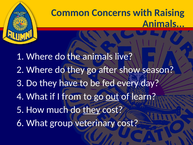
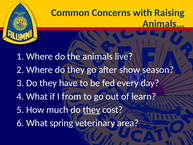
out underline: present -> none
group: group -> spring
veterinary cost: cost -> area
